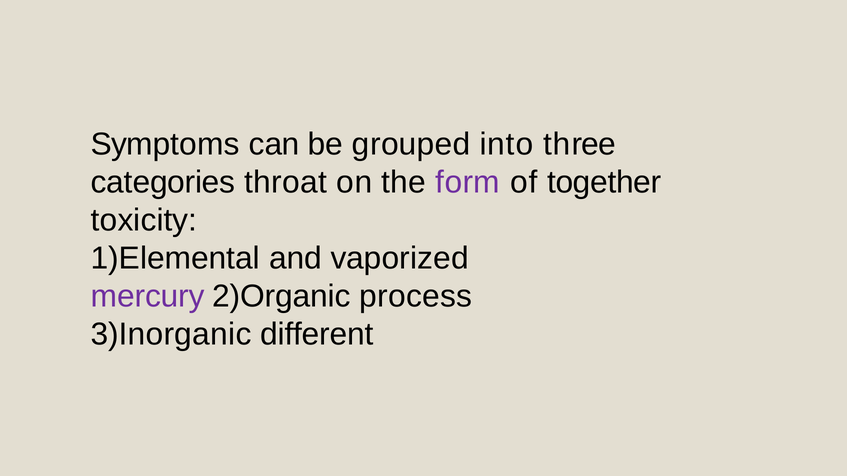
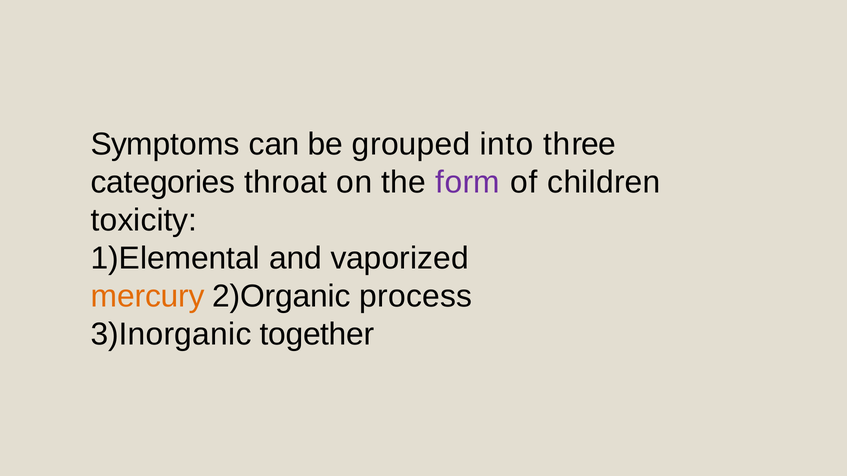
together: together -> children
mercury colour: purple -> orange
different: different -> together
